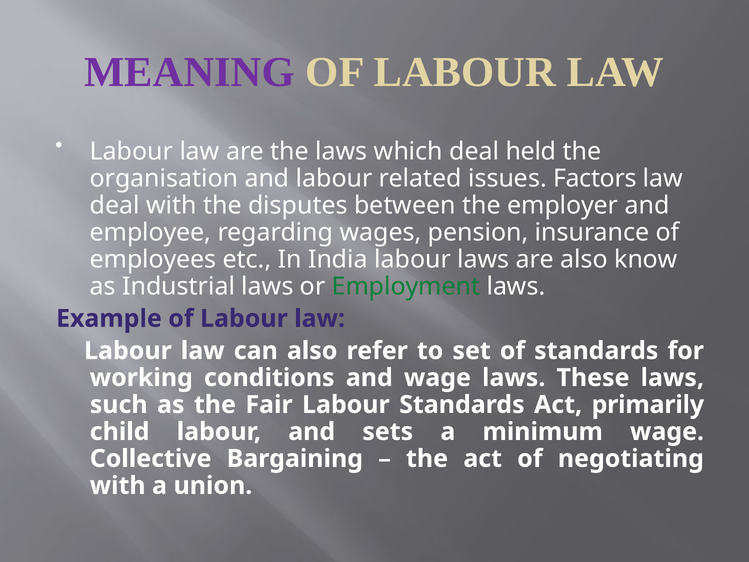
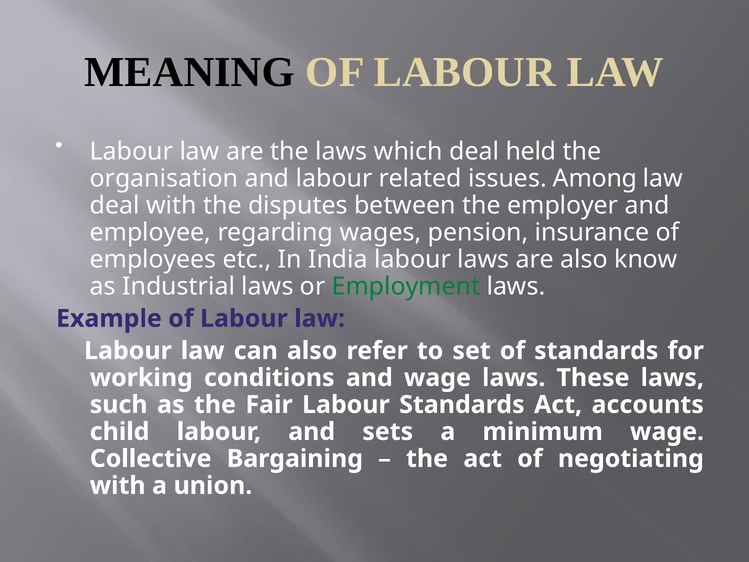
MEANING colour: purple -> black
Factors: Factors -> Among
primarily: primarily -> accounts
